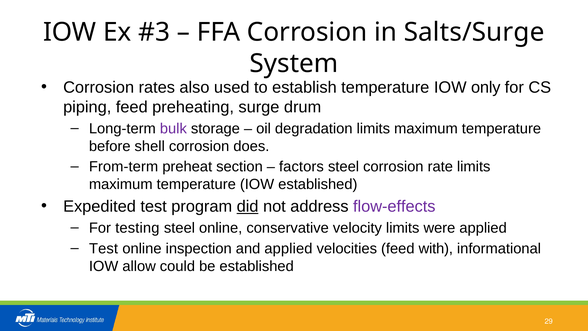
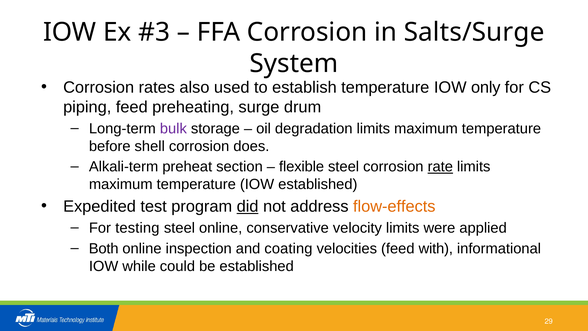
From-term: From-term -> Alkali-term
factors: factors -> flexible
rate underline: none -> present
flow-effects colour: purple -> orange
Test at (104, 248): Test -> Both
and applied: applied -> coating
allow: allow -> while
